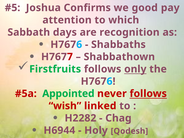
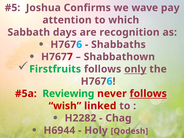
good: good -> wave
Appointed: Appointed -> Reviewing
